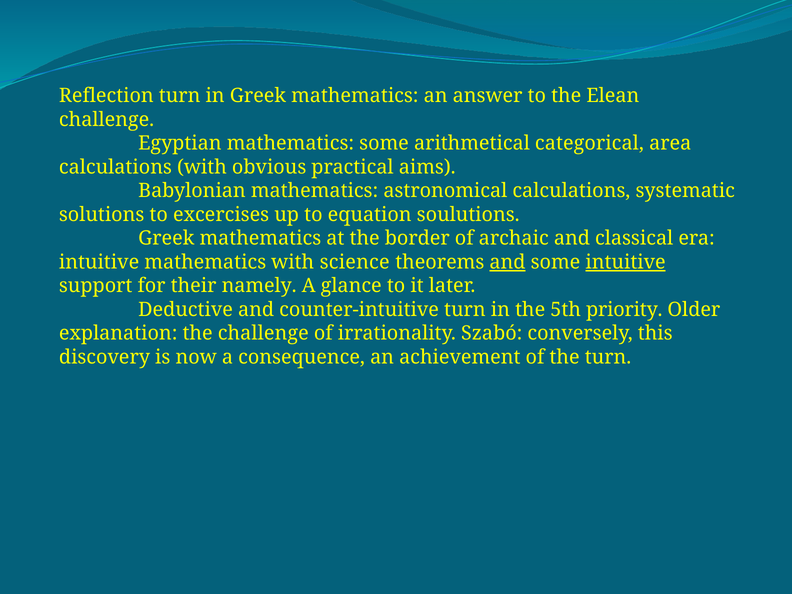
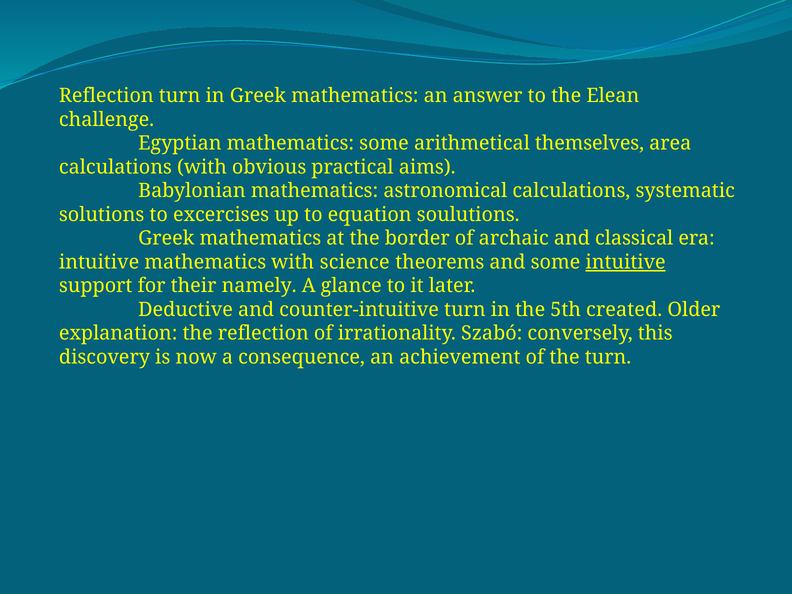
categorical: categorical -> themselves
and at (507, 262) underline: present -> none
priority: priority -> created
the challenge: challenge -> reflection
